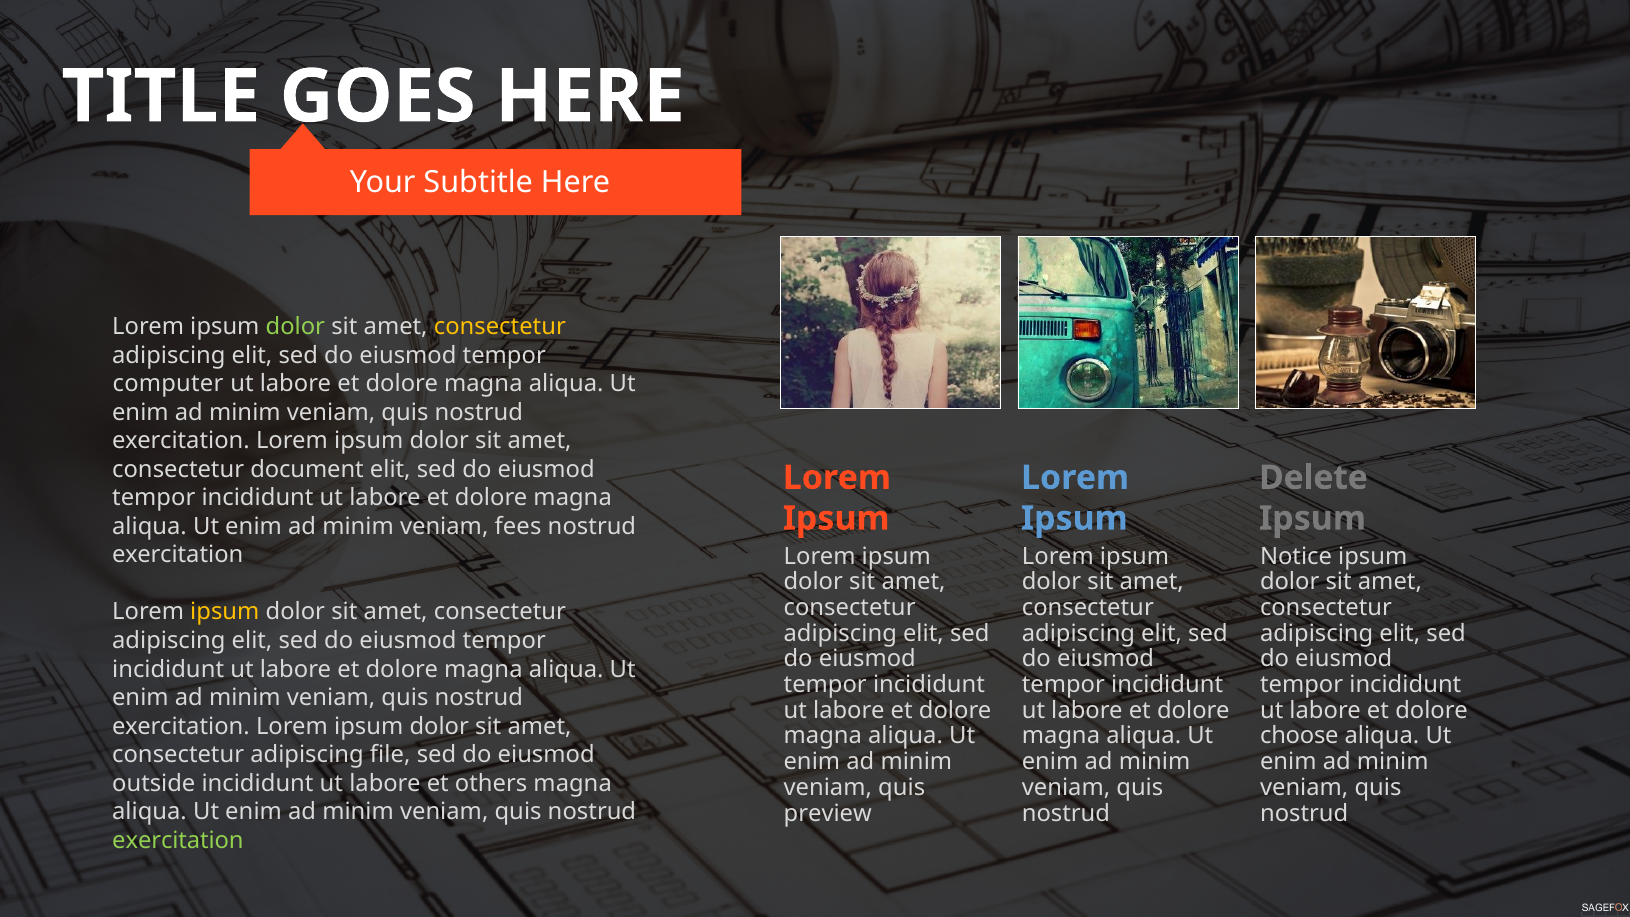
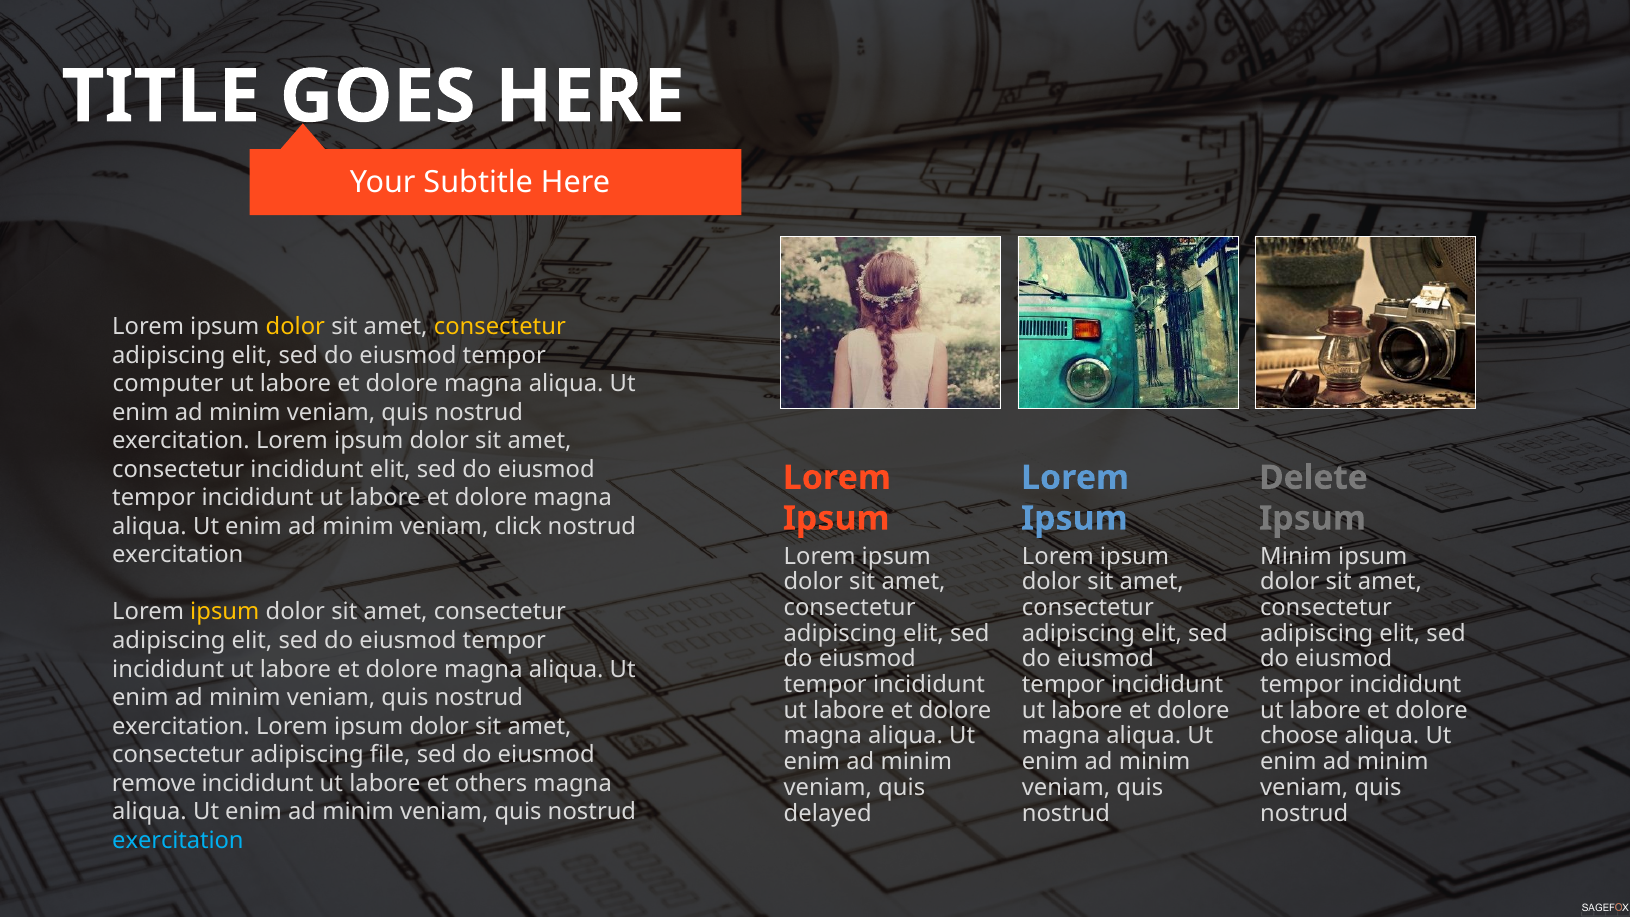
dolor at (295, 327) colour: light green -> yellow
consectetur document: document -> incididunt
fees: fees -> click
Notice at (1296, 556): Notice -> Minim
outside: outside -> remove
preview: preview -> delayed
exercitation at (178, 840) colour: light green -> light blue
